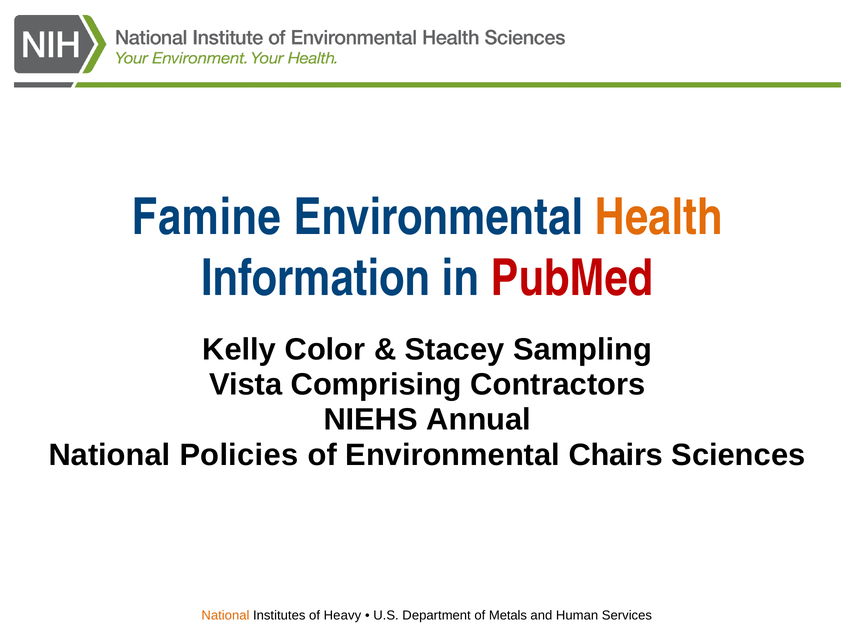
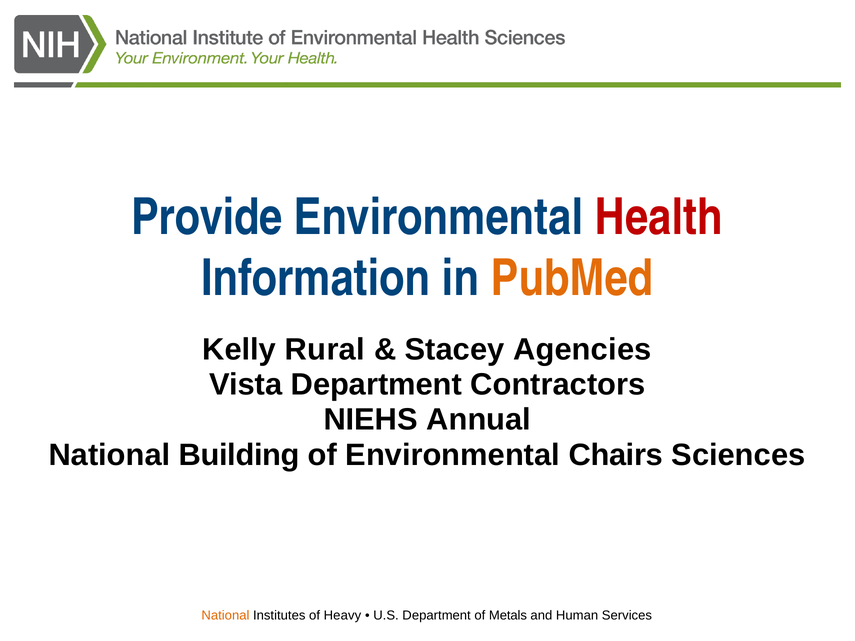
Famine: Famine -> Provide
Health colour: orange -> red
PubMed colour: red -> orange
Color: Color -> Rural
Sampling: Sampling -> Agencies
Vista Comprising: Comprising -> Department
Policies: Policies -> Building
